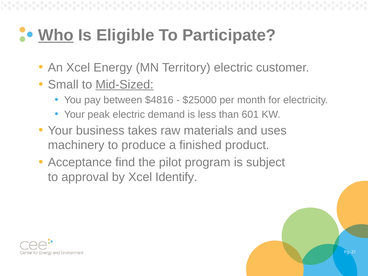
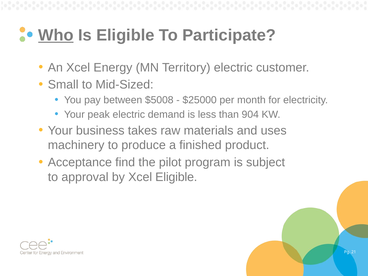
Mid-Sized underline: present -> none
$4816: $4816 -> $5008
601: 601 -> 904
Xcel Identify: Identify -> Eligible
